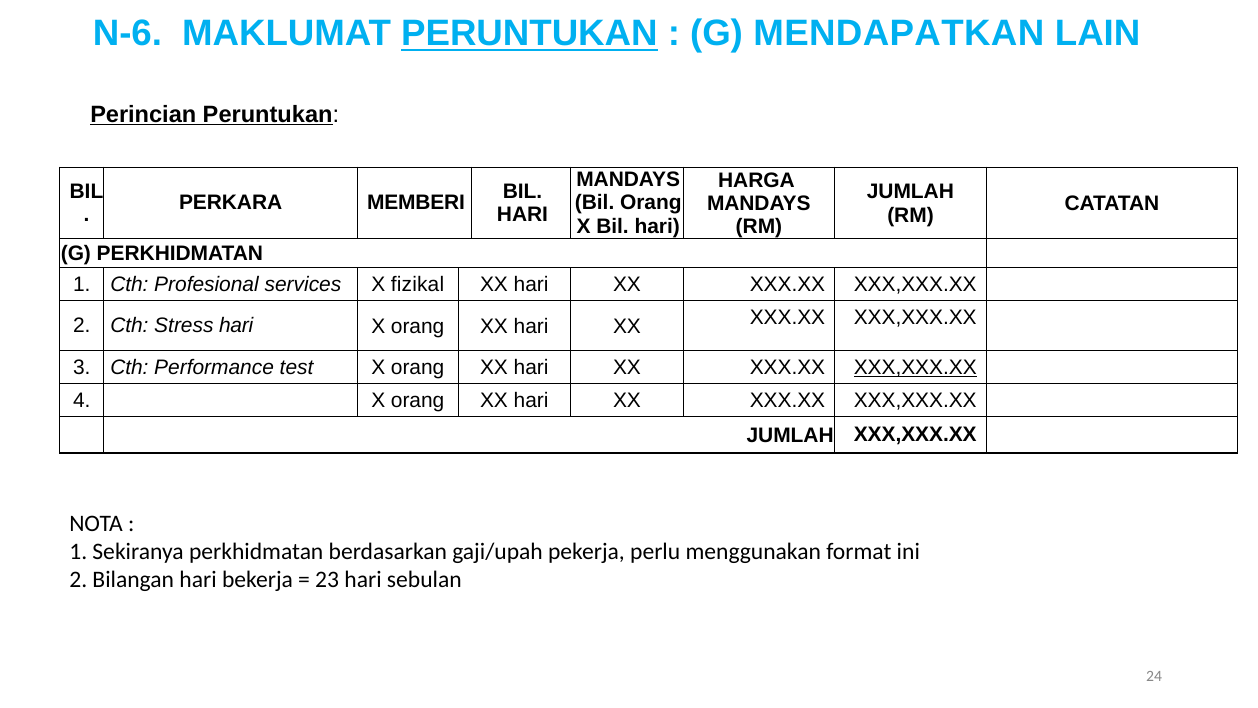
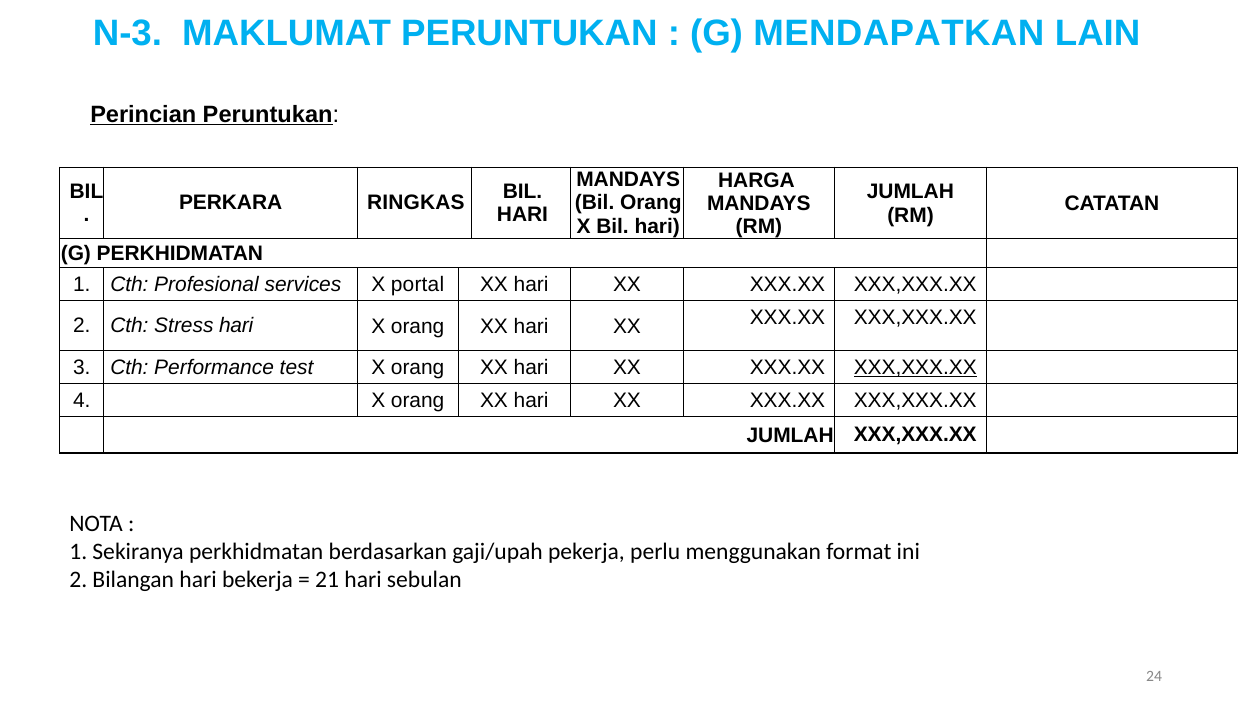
N-6: N-6 -> N-3
PERUNTUKAN at (529, 34) underline: present -> none
MEMBERI: MEMBERI -> RINGKAS
fizikal: fizikal -> portal
23: 23 -> 21
